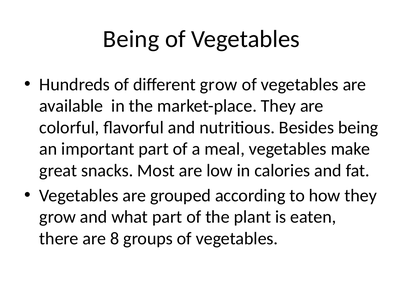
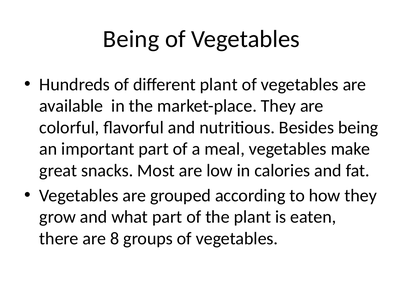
different grow: grow -> plant
